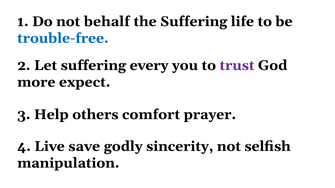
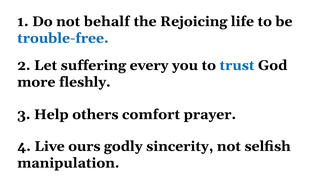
the Suffering: Suffering -> Rejoicing
trust colour: purple -> blue
expect: expect -> fleshly
save: save -> ours
